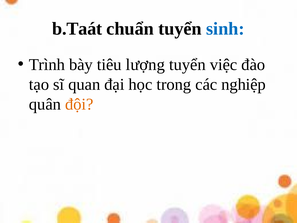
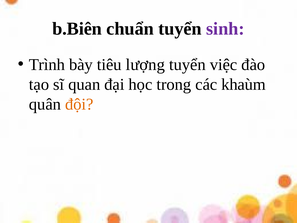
b.Taát: b.Taát -> b.Biên
sinh colour: blue -> purple
nghiệp: nghiệp -> khaùm
